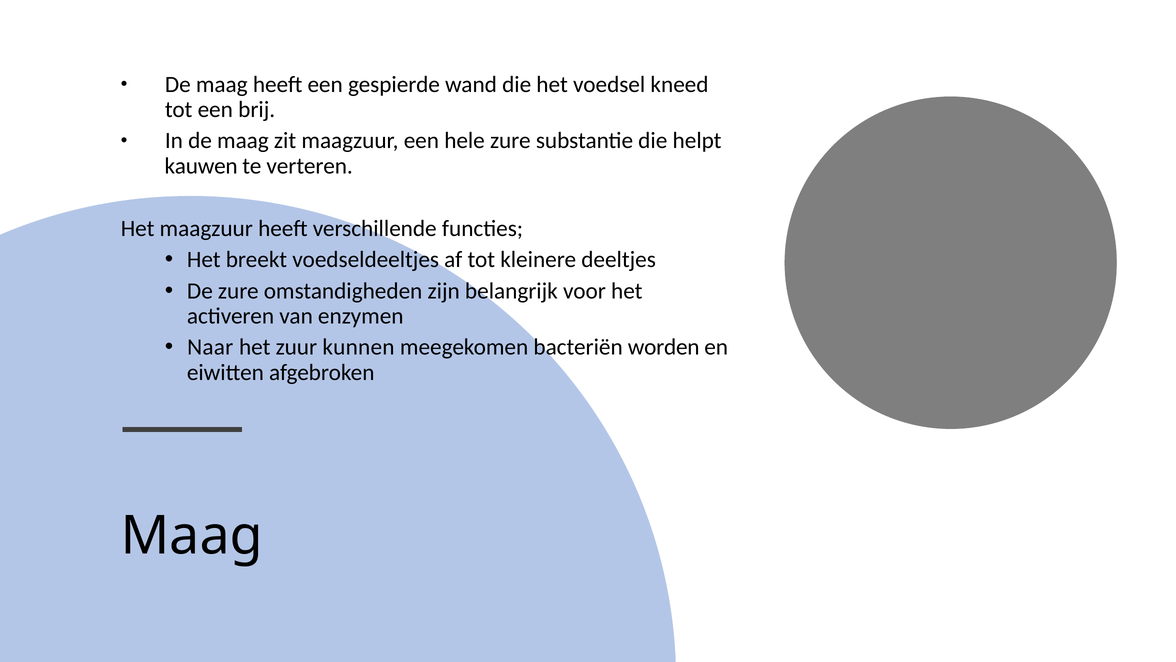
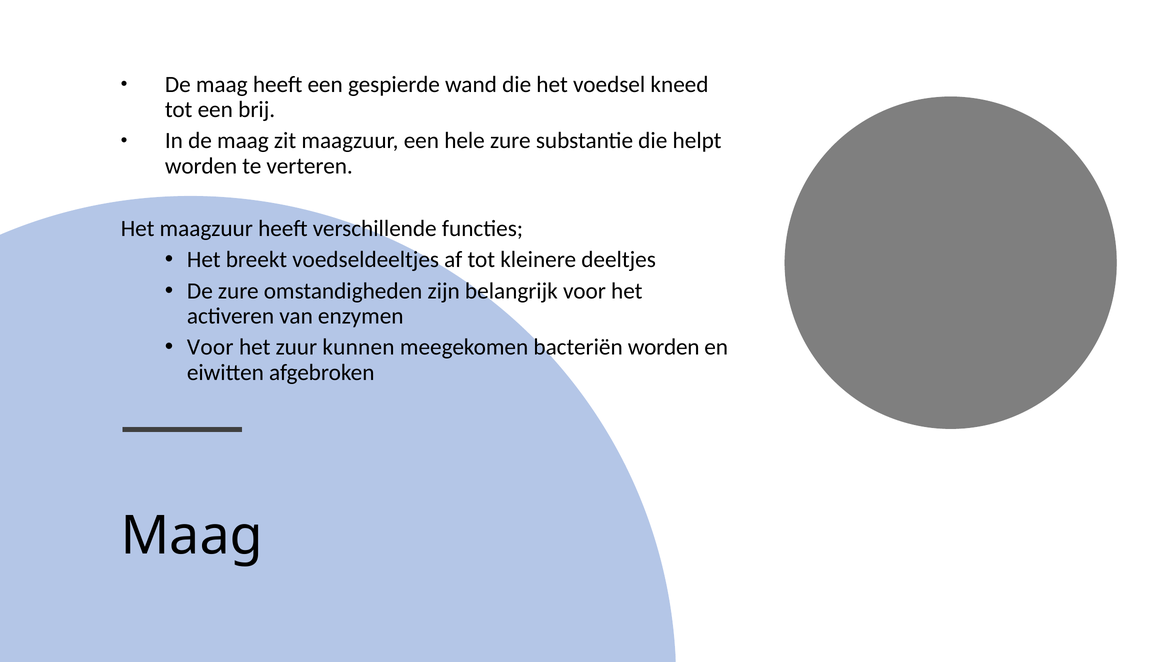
kauwen at (201, 166): kauwen -> worden
Naar at (210, 347): Naar -> Voor
